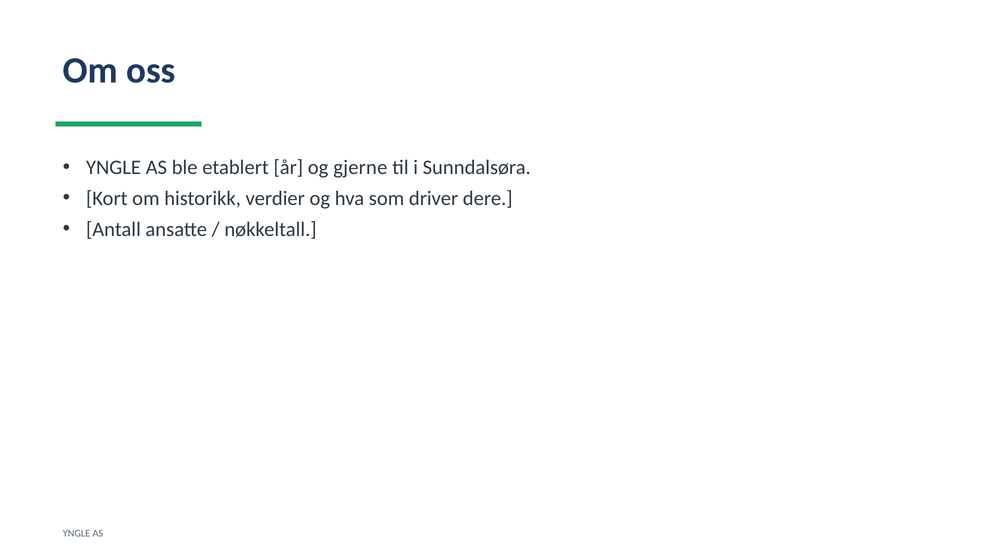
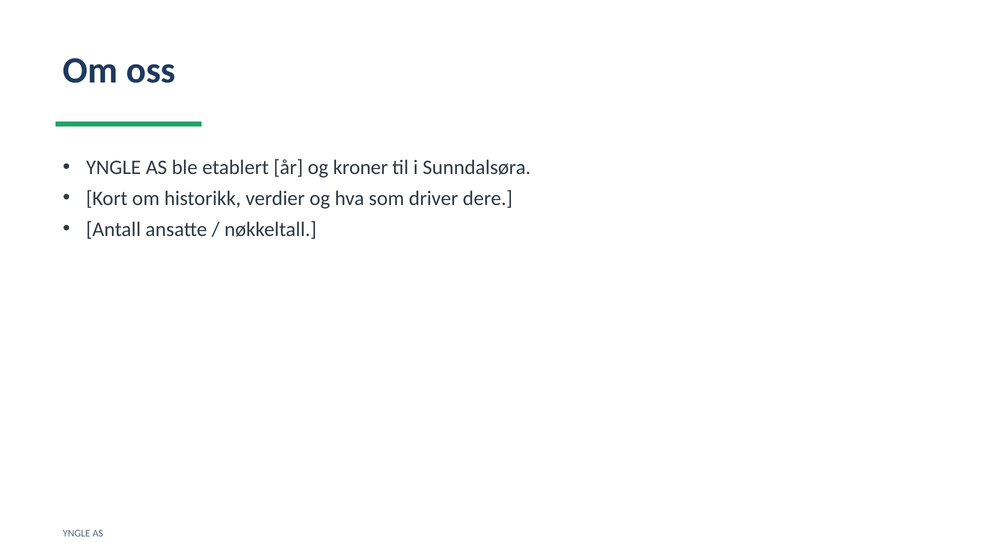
gjerne: gjerne -> kroner
